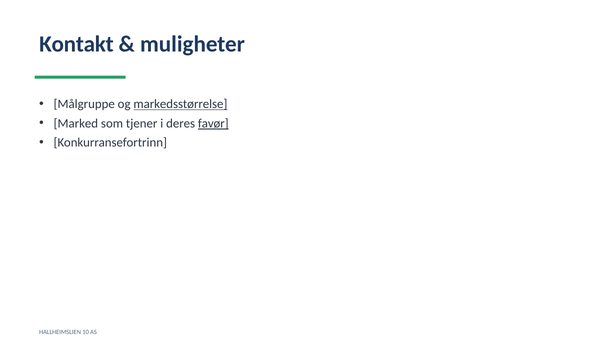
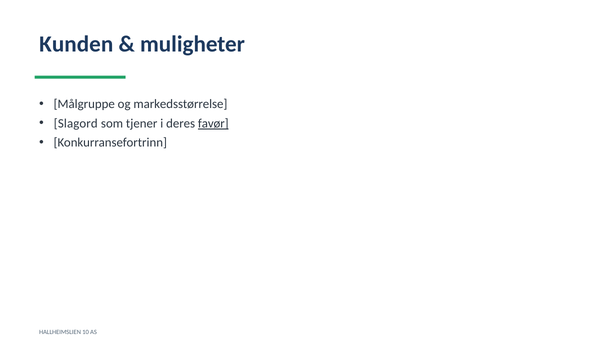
Kontakt: Kontakt -> Kunden
markedsstørrelse underline: present -> none
Marked: Marked -> Slagord
